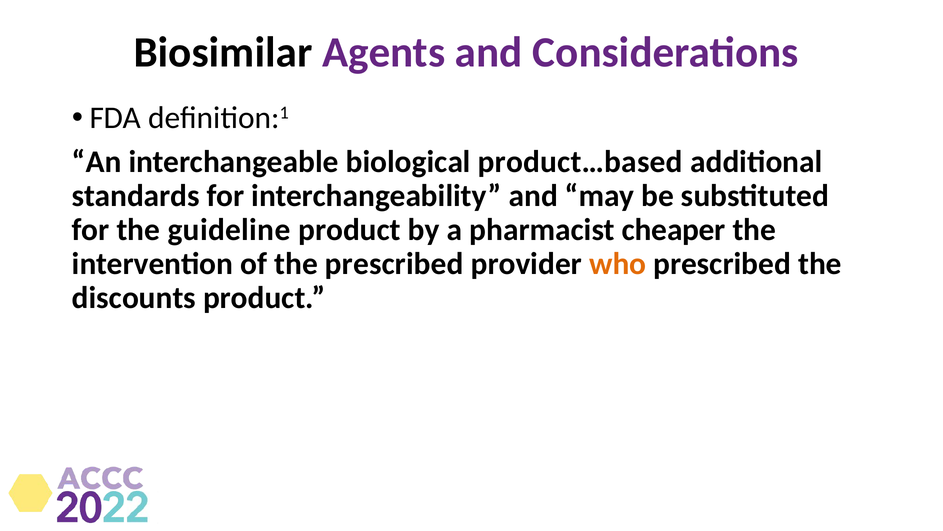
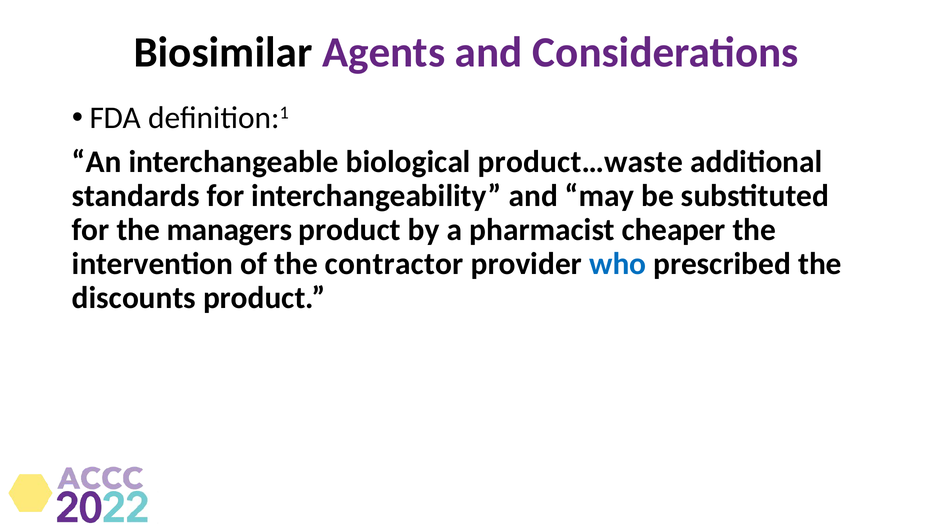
product…based: product…based -> product…waste
guideline: guideline -> managers
the prescribed: prescribed -> contractor
who colour: orange -> blue
